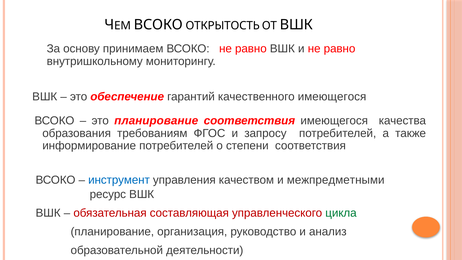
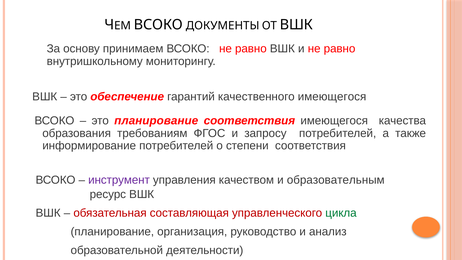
ОТКРЫТОСТЬ: ОТКРЫТОСТЬ -> ДОКУМЕНТЫ
инструмент colour: blue -> purple
межпредметными: межпредметными -> образовательным
